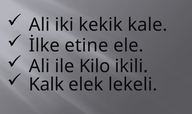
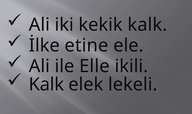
kekik kale: kale -> kalk
Kilo: Kilo -> Elle
